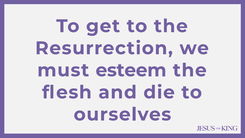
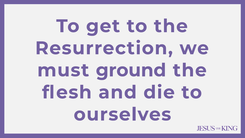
esteem: esteem -> ground
